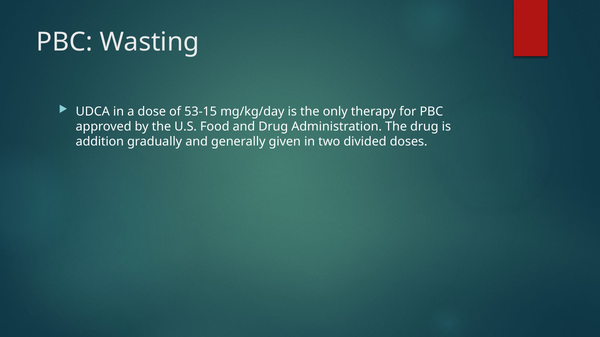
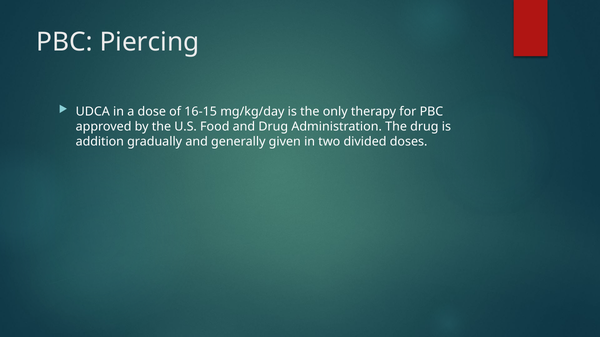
Wasting: Wasting -> Piercing
53-15: 53-15 -> 16-15
